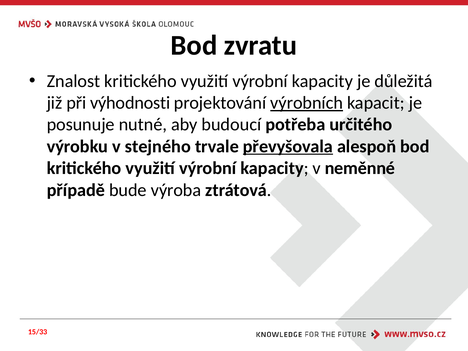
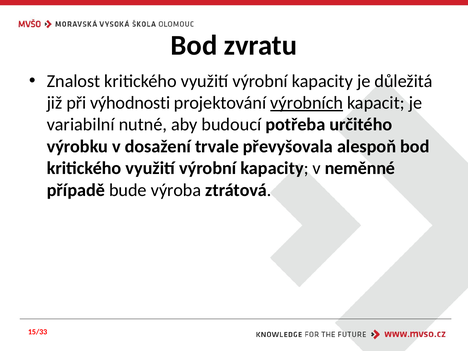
posunuje: posunuje -> variabilní
stejného: stejného -> dosažení
převyšovala underline: present -> none
